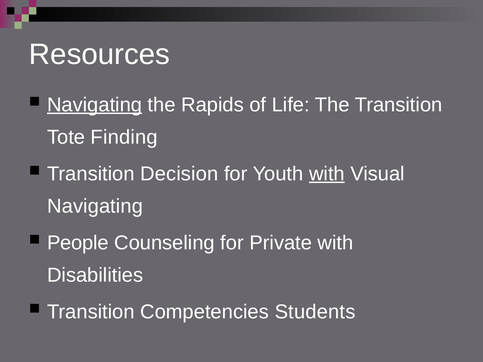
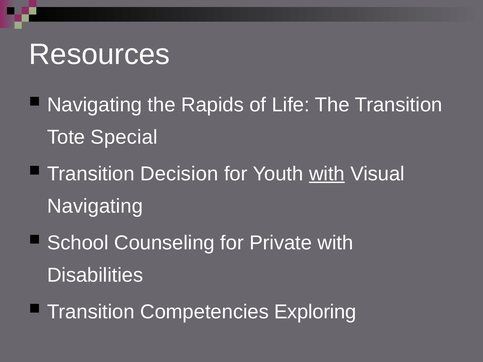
Navigating at (95, 105) underline: present -> none
Finding: Finding -> Special
People: People -> School
Students: Students -> Exploring
